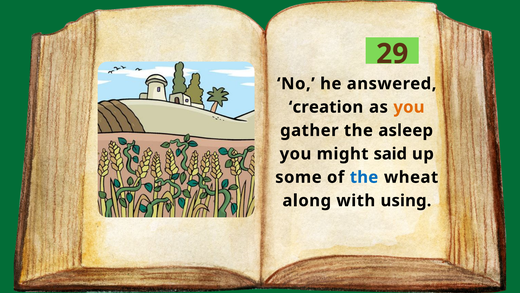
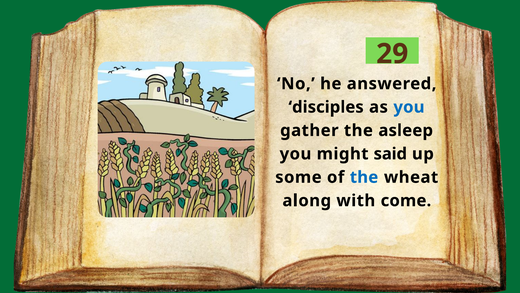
creation: creation -> disciples
you at (409, 107) colour: orange -> blue
using: using -> come
